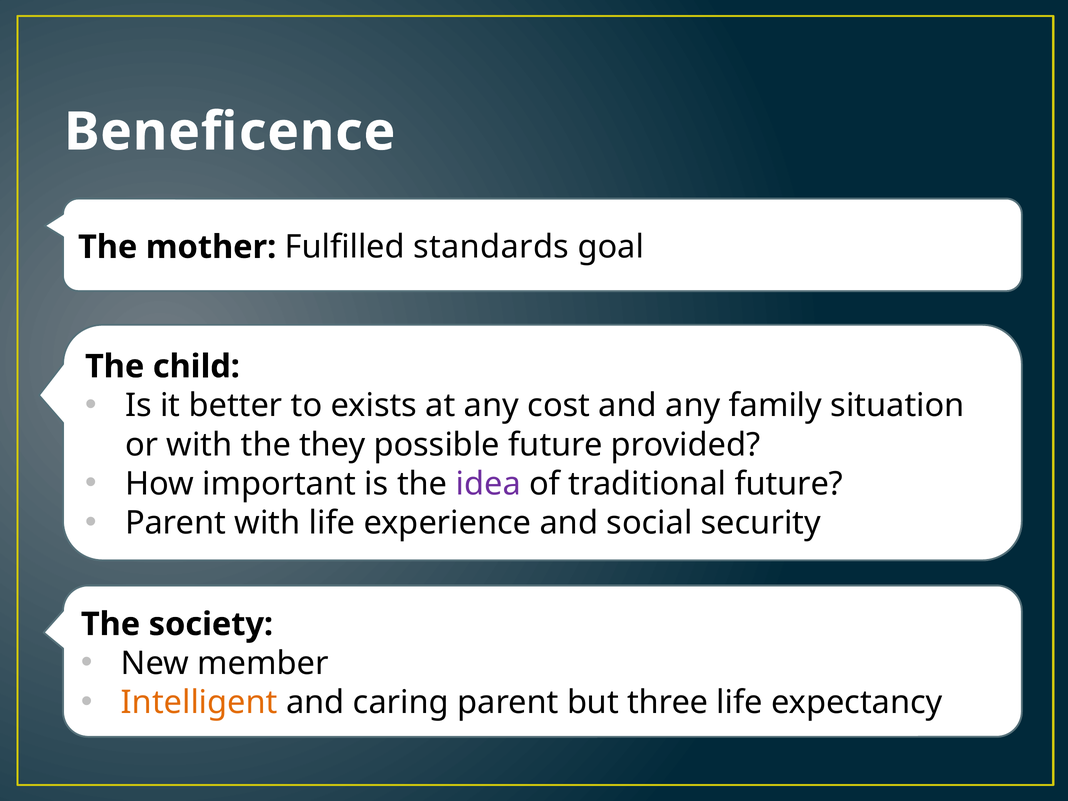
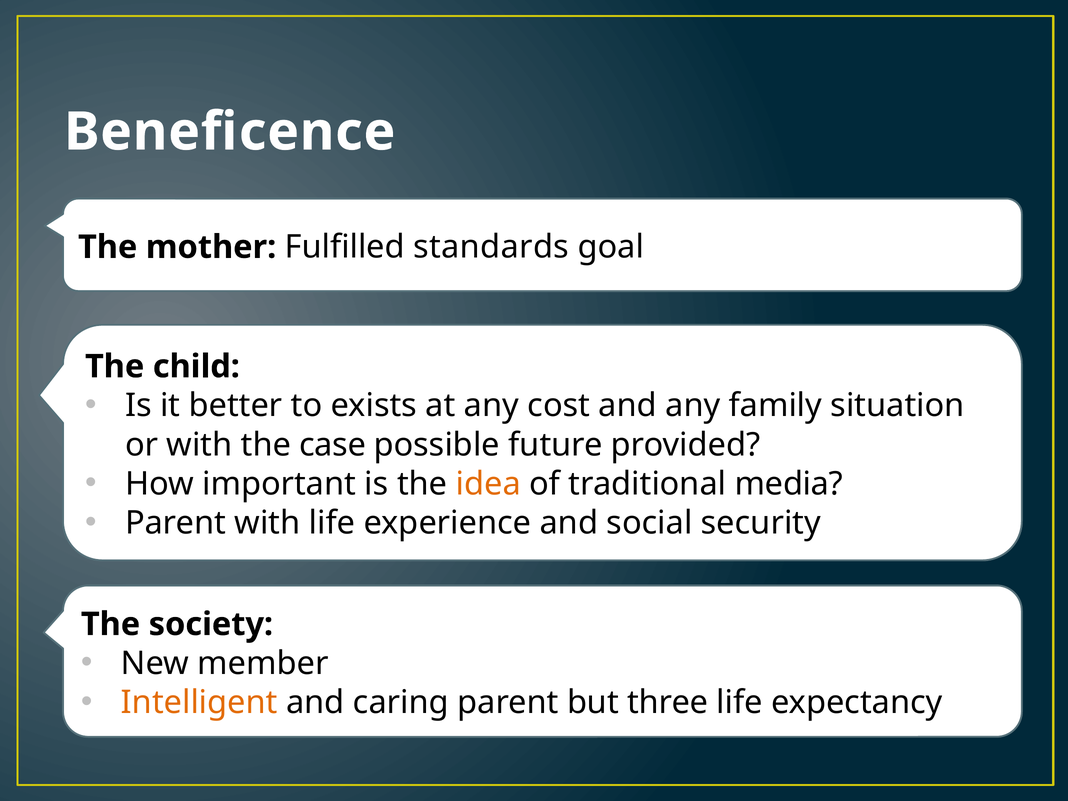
they: they -> case
idea colour: purple -> orange
traditional future: future -> media
